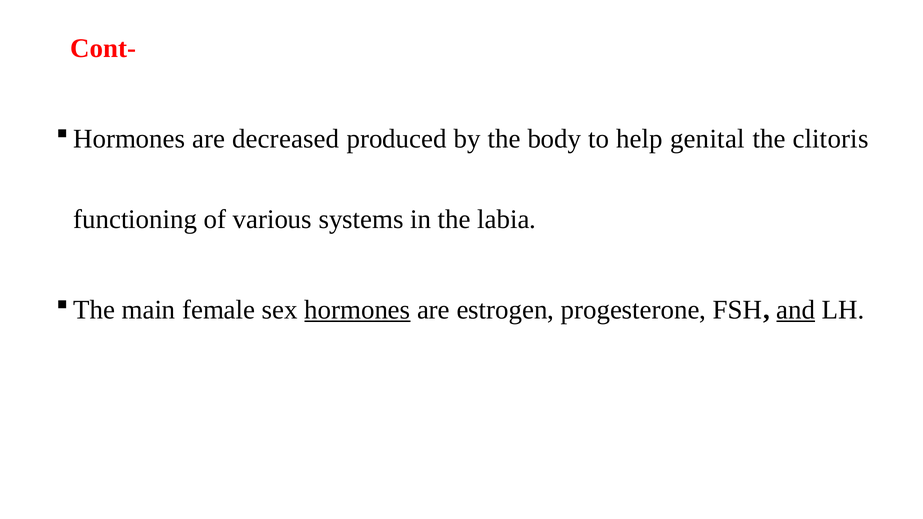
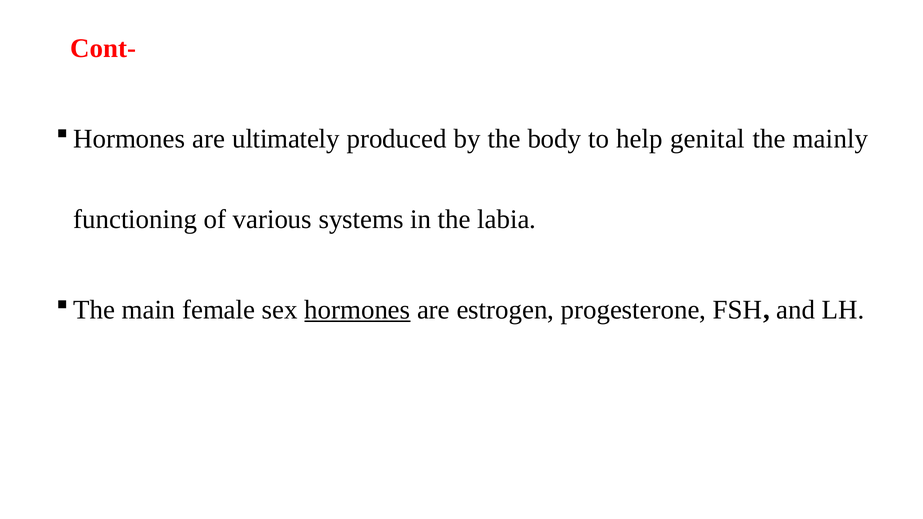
decreased: decreased -> ultimately
clitoris: clitoris -> mainly
and underline: present -> none
